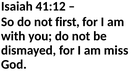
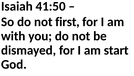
41:12: 41:12 -> 41:50
miss: miss -> start
